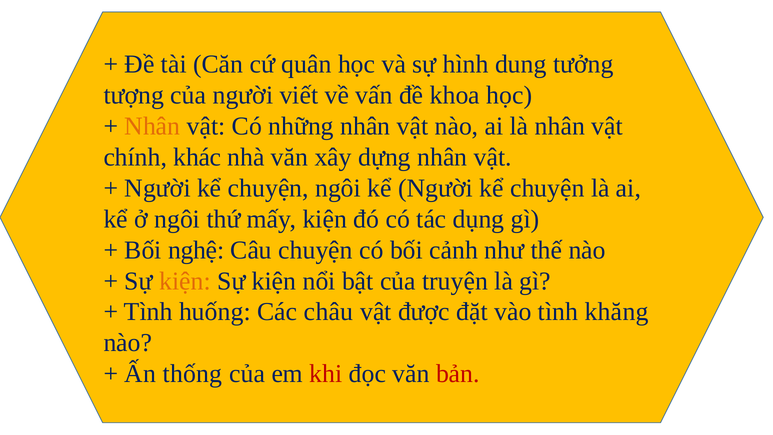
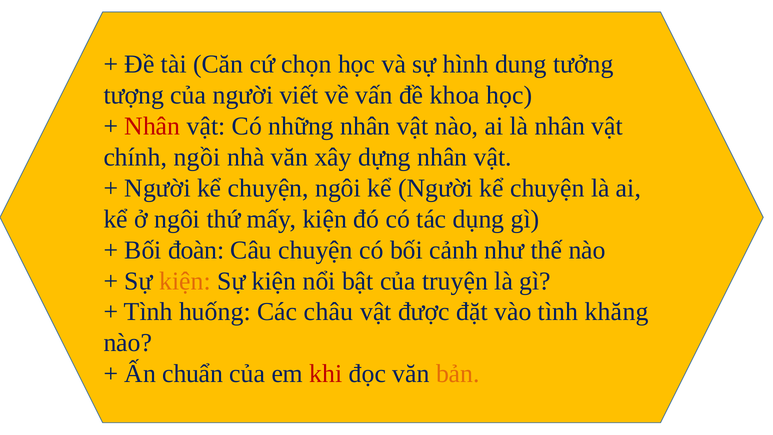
quân: quân -> chọn
Nhân at (152, 126) colour: orange -> red
khác: khác -> ngồi
nghệ: nghệ -> đoàn
thống: thống -> chuẩn
bản colour: red -> orange
